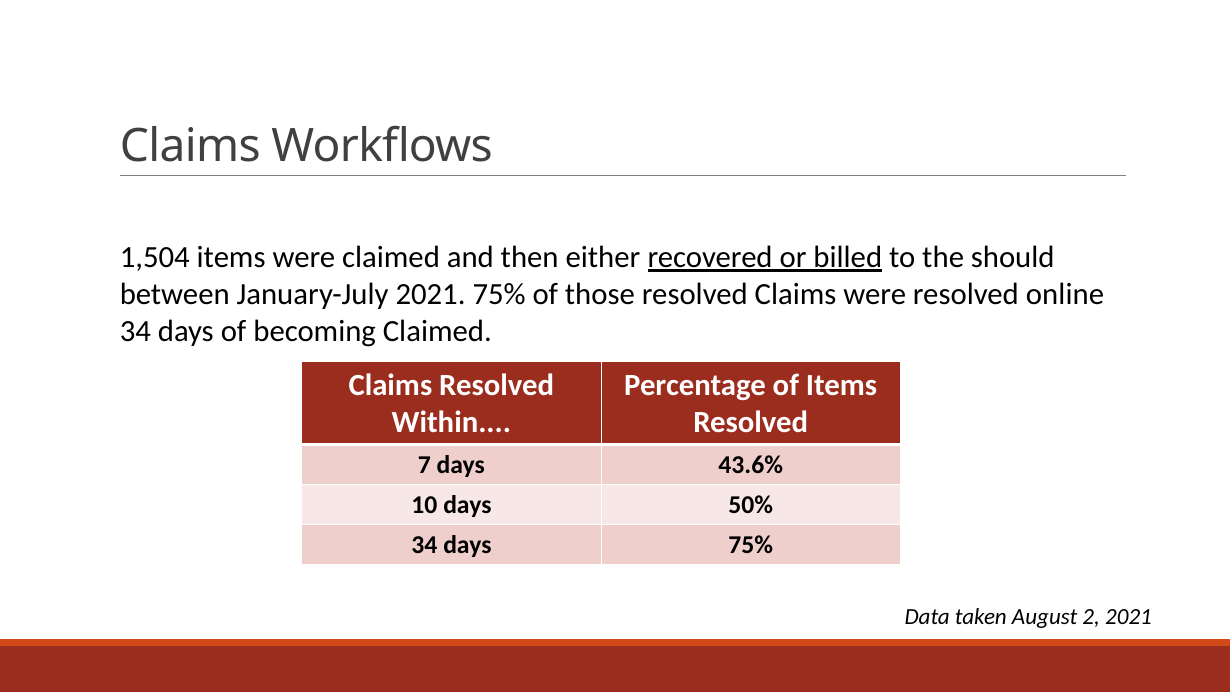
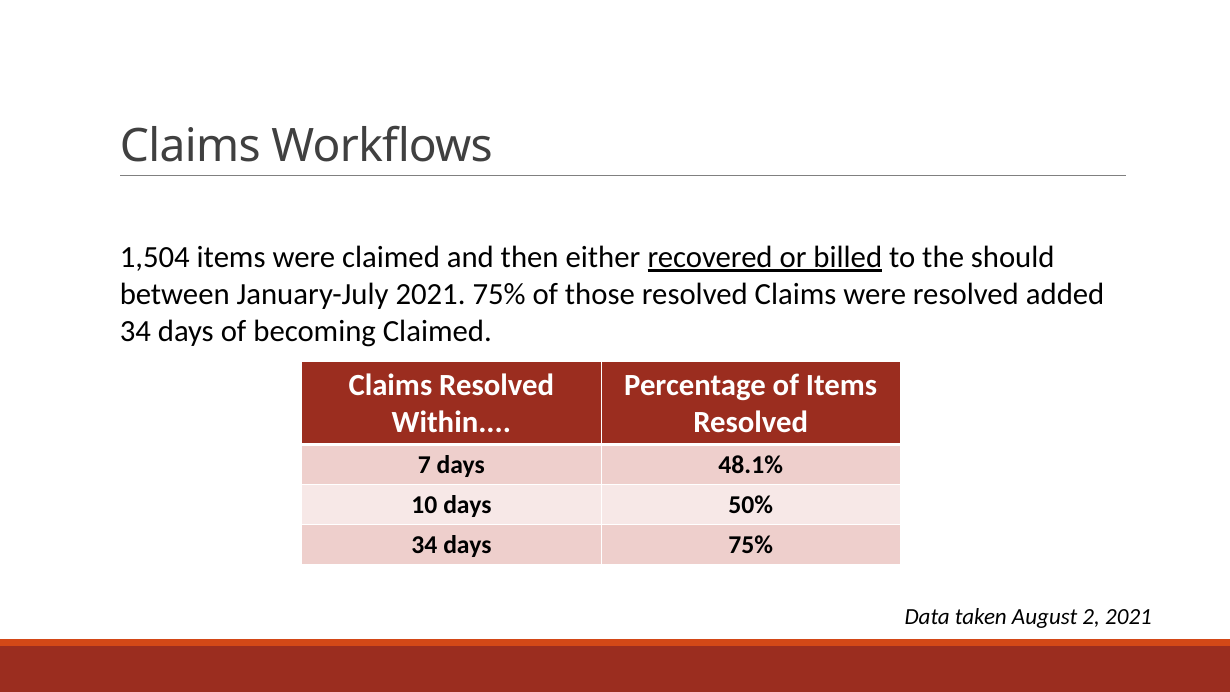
online: online -> added
43.6%: 43.6% -> 48.1%
